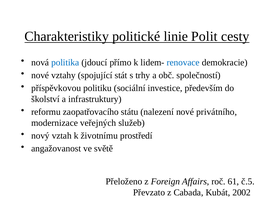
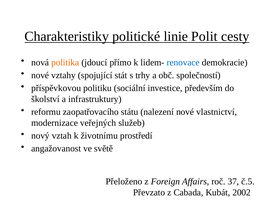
politika colour: blue -> orange
privátního: privátního -> vlastnictví
61: 61 -> 37
